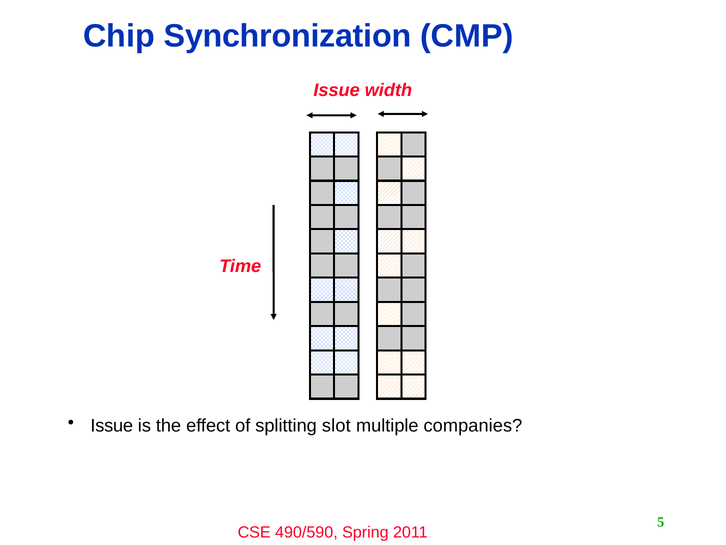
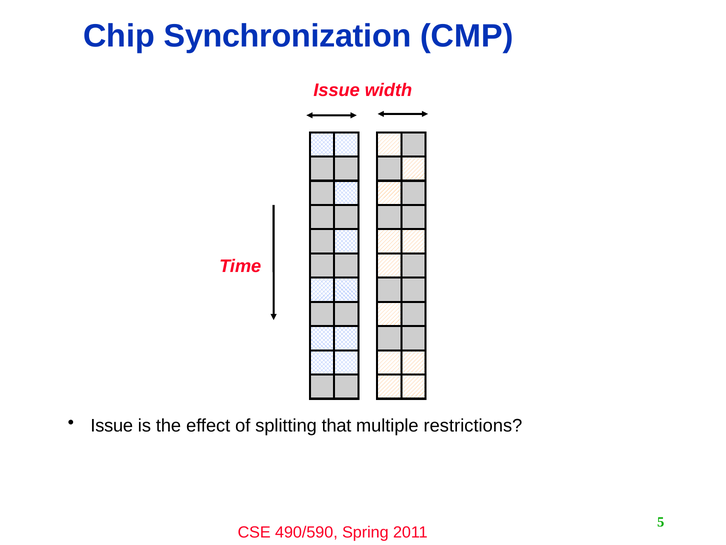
slot: slot -> that
companies: companies -> restrictions
